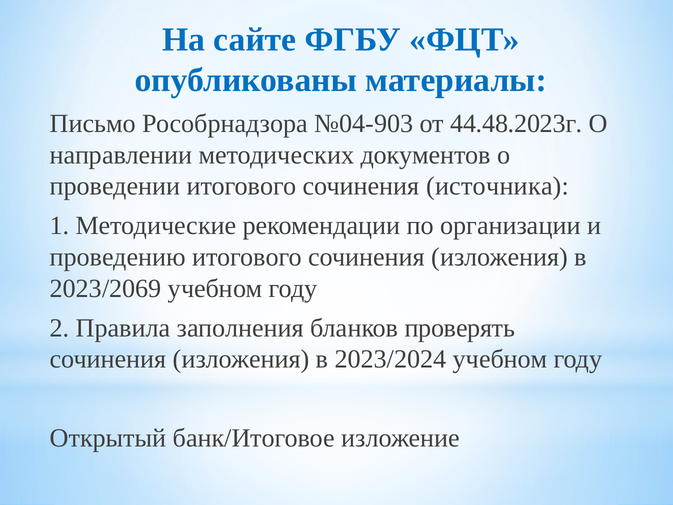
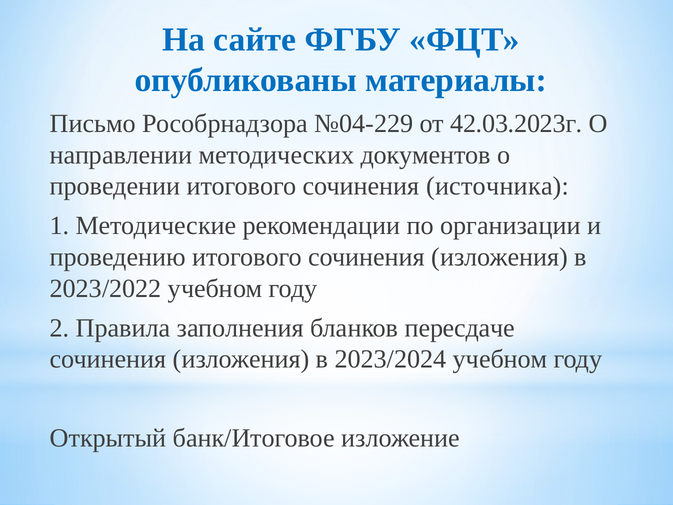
№04-903: №04-903 -> №04-229
44.48.2023г: 44.48.2023г -> 42.03.2023г
2023/2069: 2023/2069 -> 2023/2022
проверять: проверять -> пересдаче
